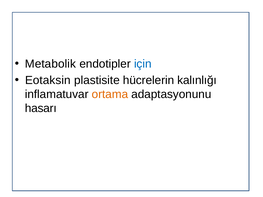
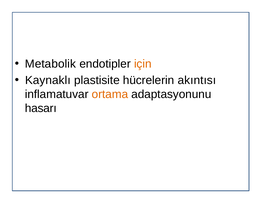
için colour: blue -> orange
Eotaksin: Eotaksin -> Kaynaklı
kalınlığı: kalınlığı -> akıntısı
